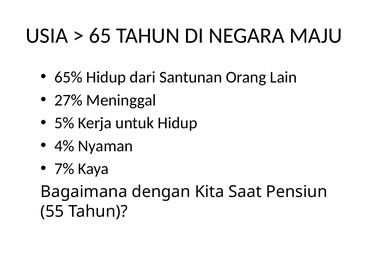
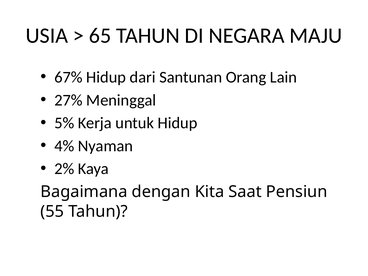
65%: 65% -> 67%
7%: 7% -> 2%
